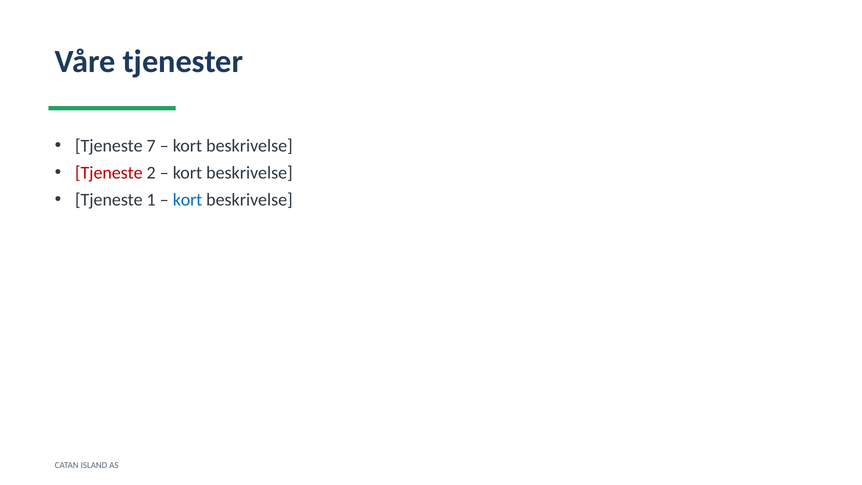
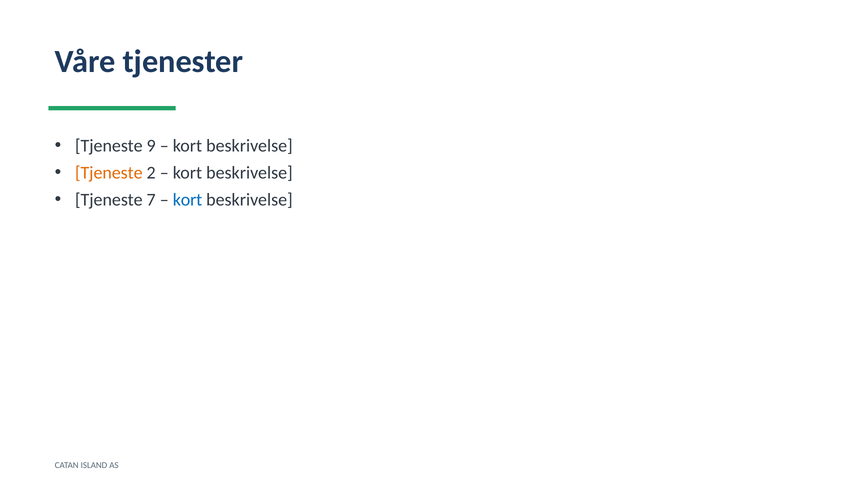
7: 7 -> 9
Tjeneste at (109, 173) colour: red -> orange
1: 1 -> 7
